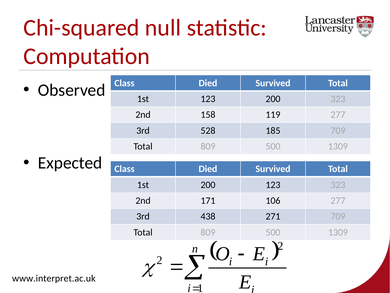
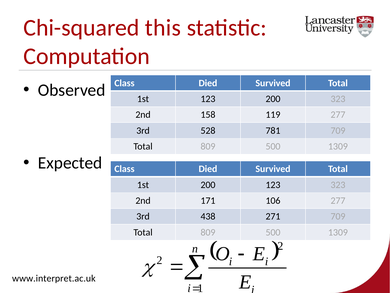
null: null -> this
185: 185 -> 781
